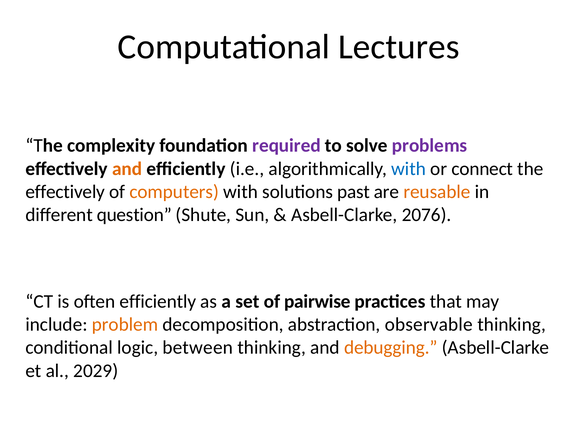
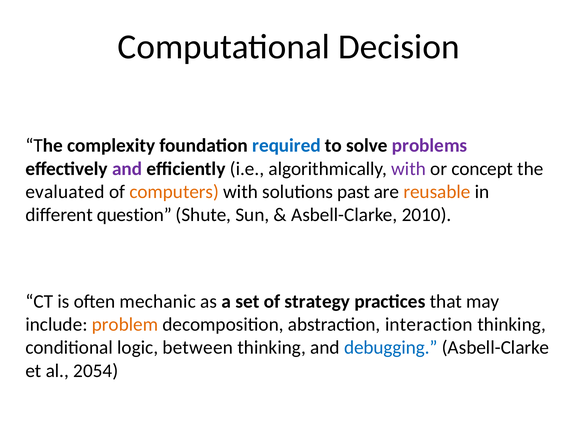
Lectures: Lectures -> Decision
required colour: purple -> blue
and at (127, 169) colour: orange -> purple
with at (409, 169) colour: blue -> purple
connect: connect -> concept
effectively at (65, 192): effectively -> evaluated
2076: 2076 -> 2010
often efficiently: efficiently -> mechanic
pairwise: pairwise -> strategy
observable: observable -> interaction
debugging colour: orange -> blue
2029: 2029 -> 2054
